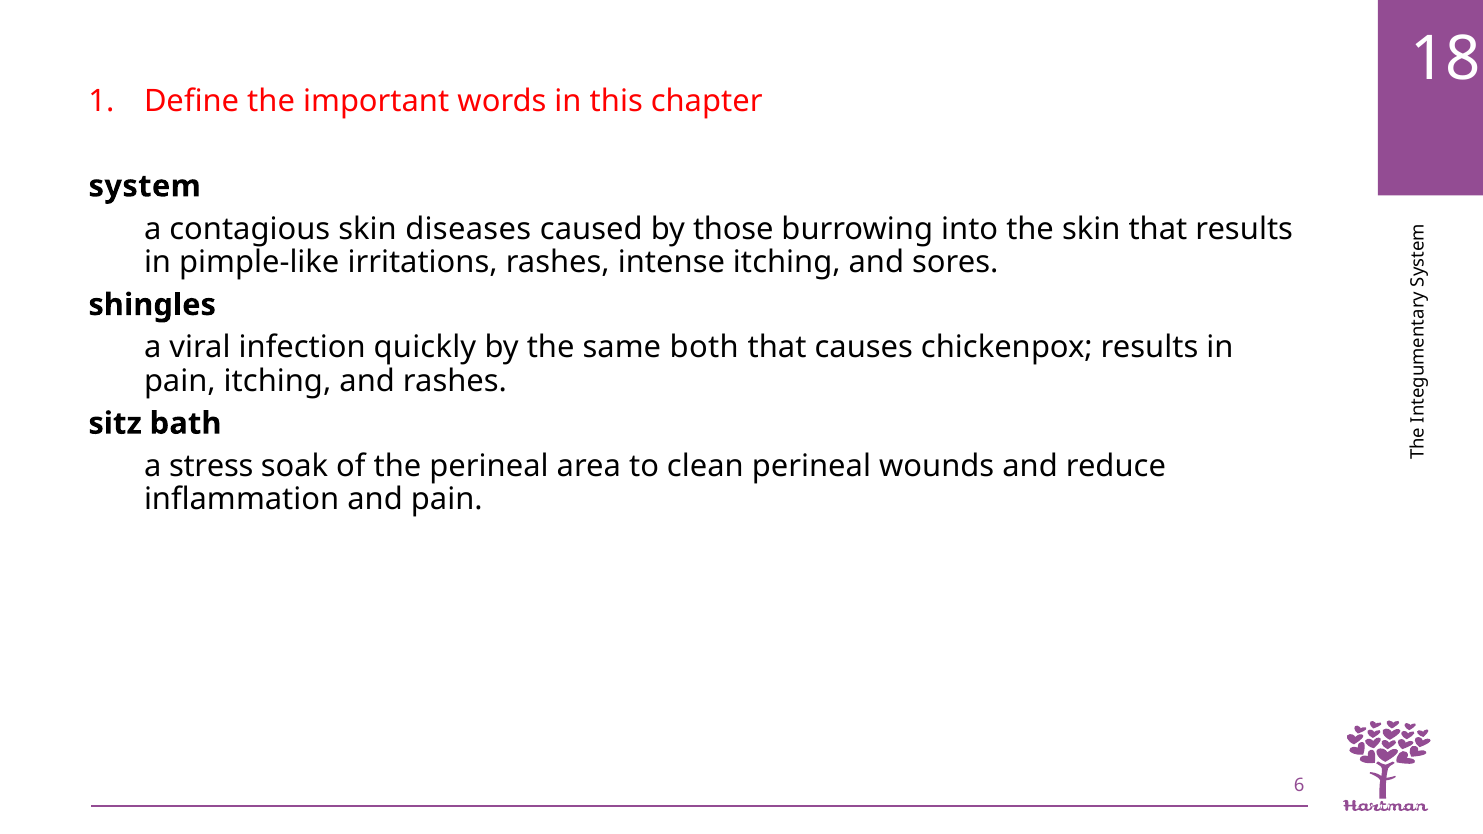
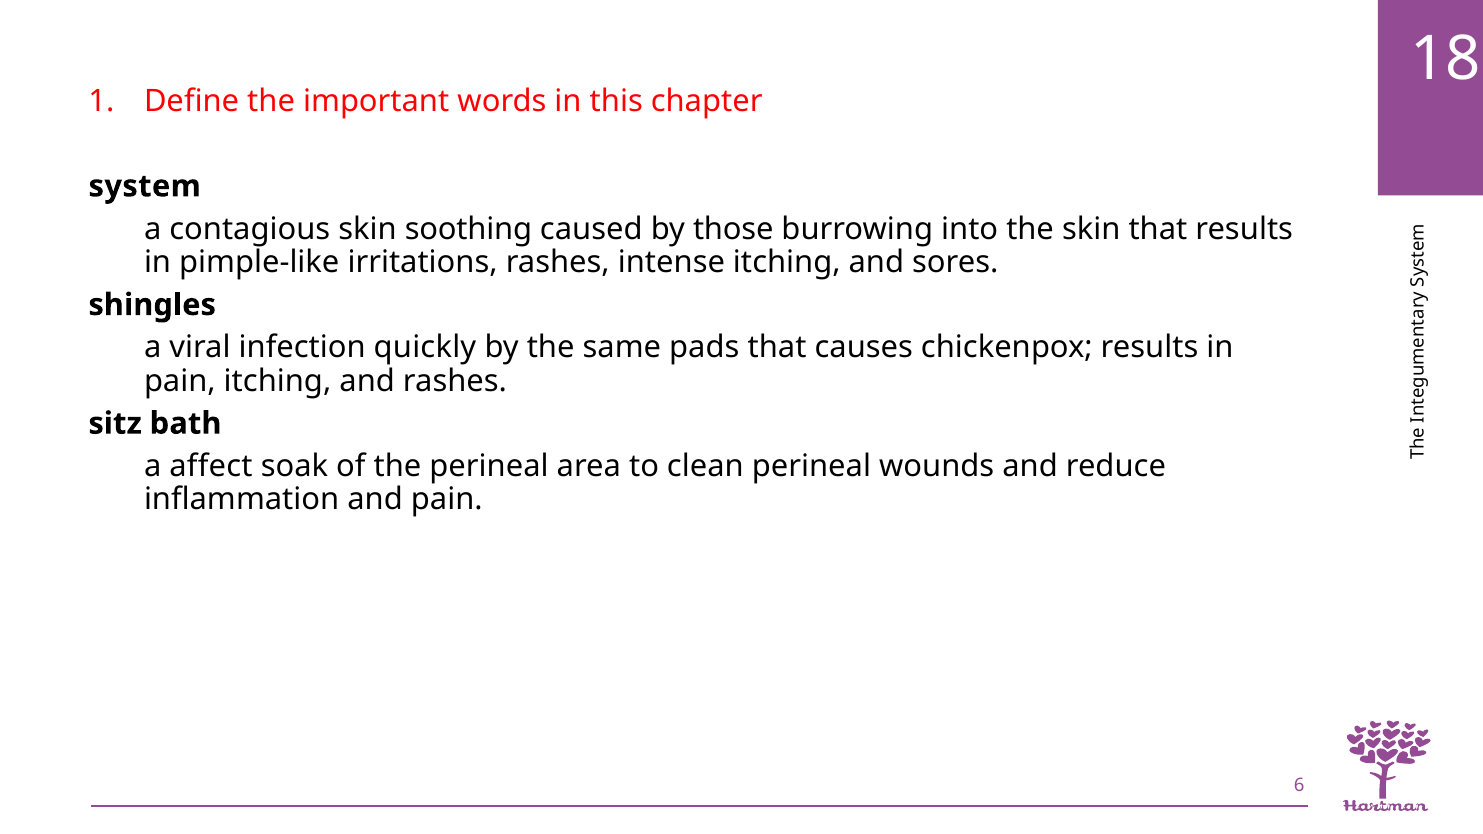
diseases: diseases -> soothing
both: both -> pads
stress: stress -> affect
